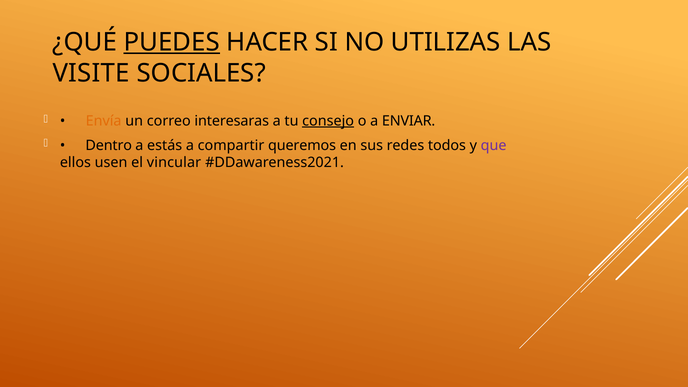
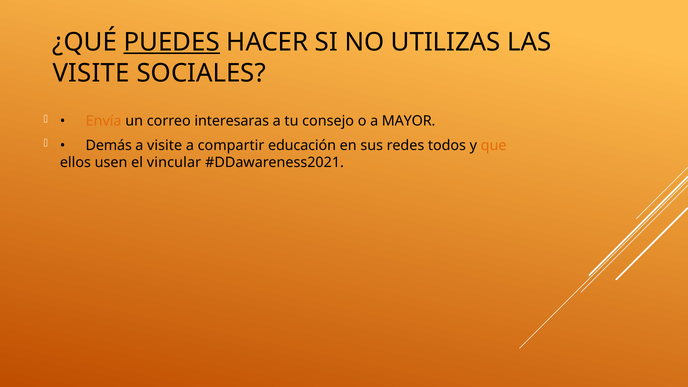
consejo underline: present -> none
ENVIAR: ENVIAR -> MAYOR
Dentro: Dentro -> Demás
a estás: estás -> visite
queremos: queremos -> educación
que colour: purple -> orange
